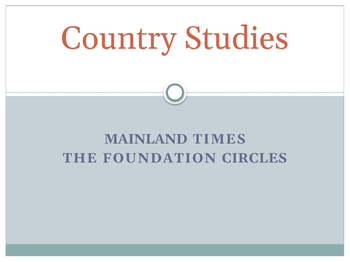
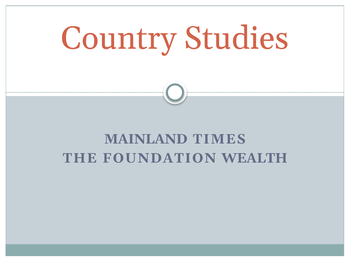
CIRCLES: CIRCLES -> WEALTH
